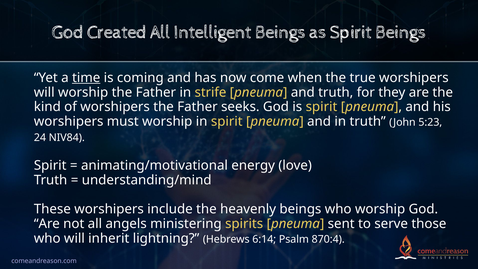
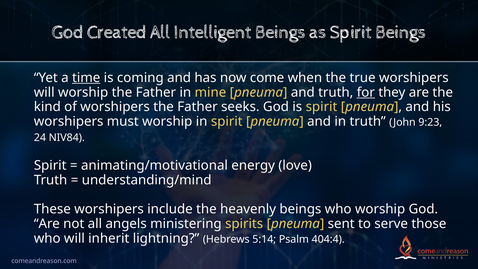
strife: strife -> mine
for underline: none -> present
5:23: 5:23 -> 9:23
6:14: 6:14 -> 5:14
870:4: 870:4 -> 404:4
